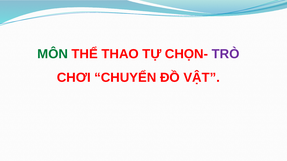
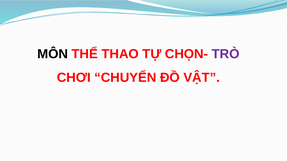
MÔN colour: green -> black
